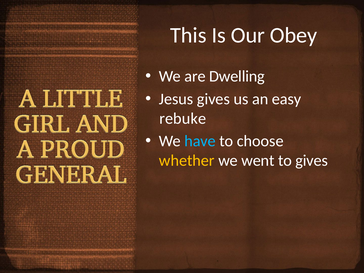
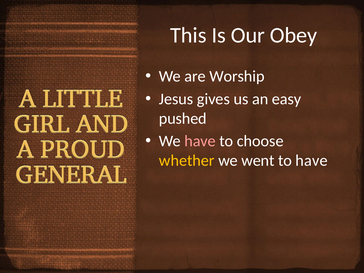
Dwelling: Dwelling -> Worship
rebuke: rebuke -> pushed
have at (200, 141) colour: light blue -> pink
to gives: gives -> have
